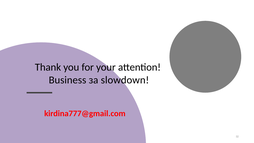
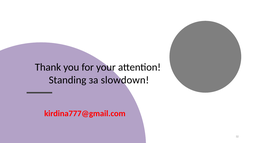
Business: Business -> Standing
